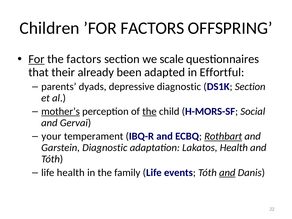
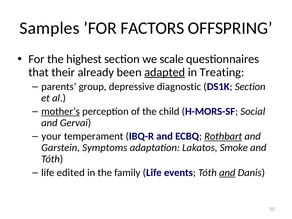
Children: Children -> Samples
For underline: present -> none
the factors: factors -> highest
adapted underline: none -> present
Effortful: Effortful -> Treating
dyads: dyads -> group
the at (149, 111) underline: present -> none
Garstein Diagnostic: Diagnostic -> Symptoms
Lakatos Health: Health -> Smoke
life health: health -> edited
